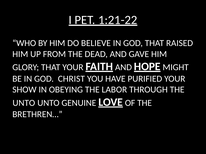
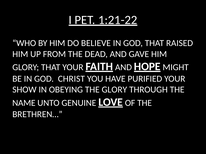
THE LABOR: LABOR -> GLORY
UNTO at (24, 103): UNTO -> NAME
